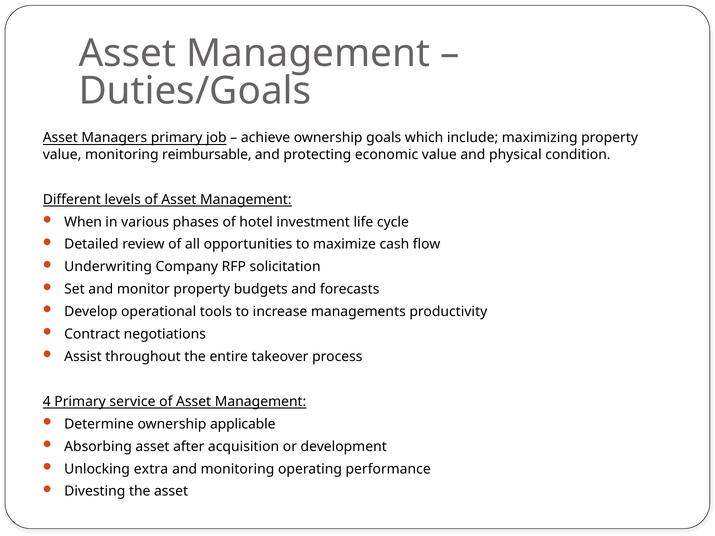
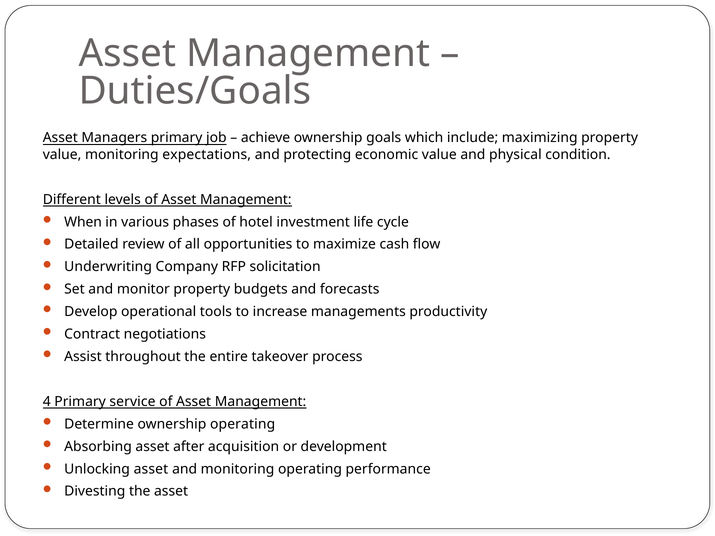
reimbursable: reimbursable -> expectations
ownership applicable: applicable -> operating
Unlocking extra: extra -> asset
